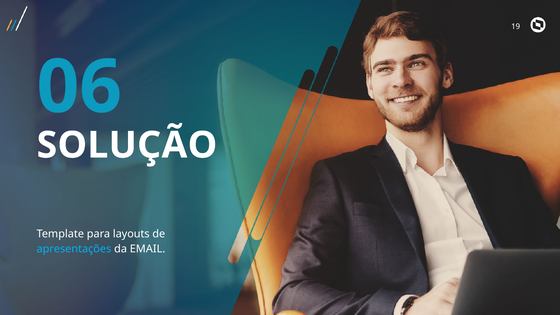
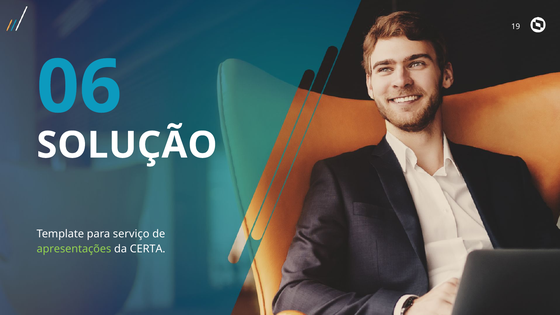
layouts: layouts -> serviço
apresentações colour: light blue -> light green
EMAIL: EMAIL -> CERTA
